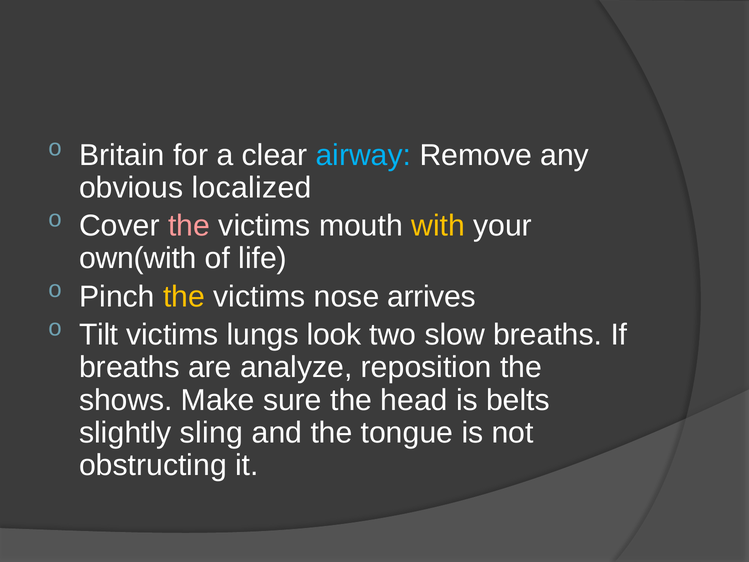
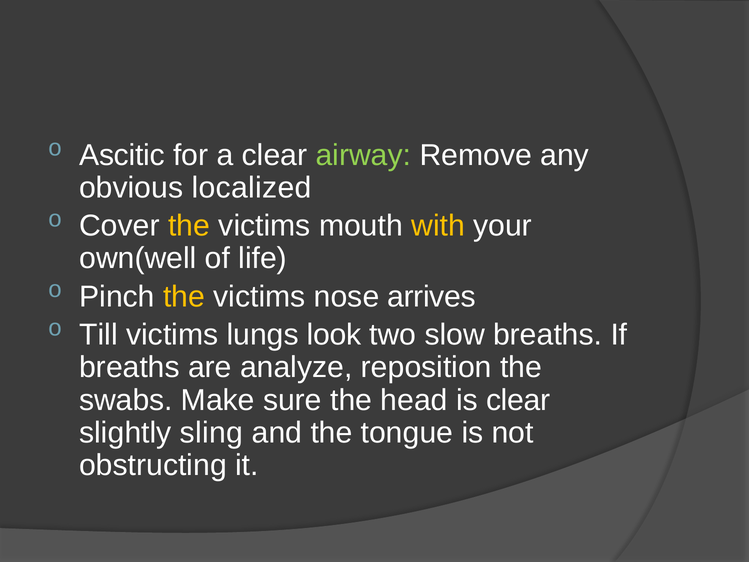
Britain: Britain -> Ascitic
airway colour: light blue -> light green
the at (189, 226) colour: pink -> yellow
own(with: own(with -> own(well
Tilt: Tilt -> Till
shows: shows -> swabs
is belts: belts -> clear
